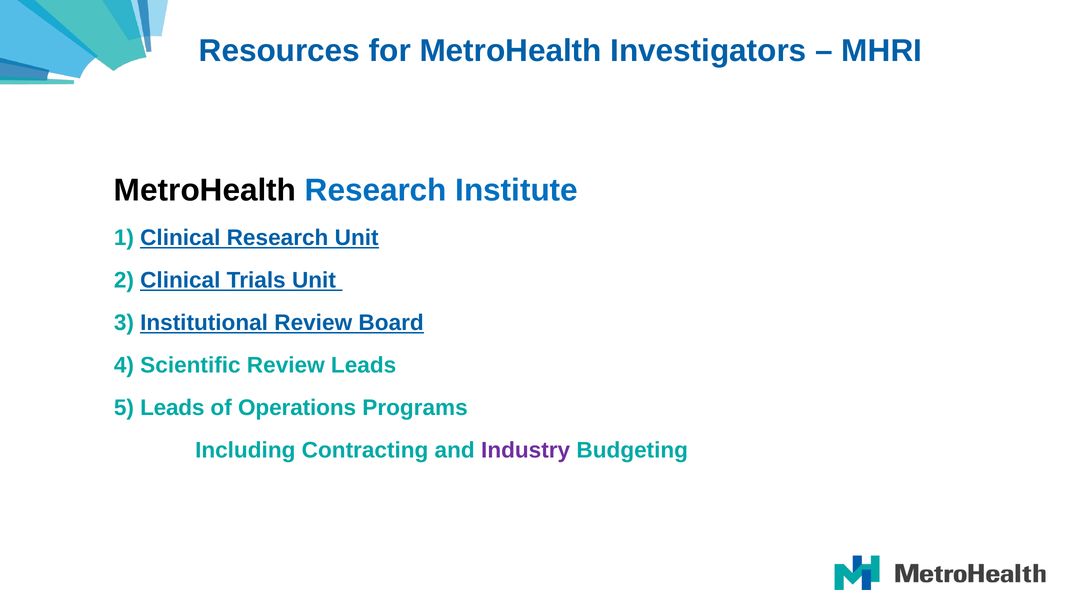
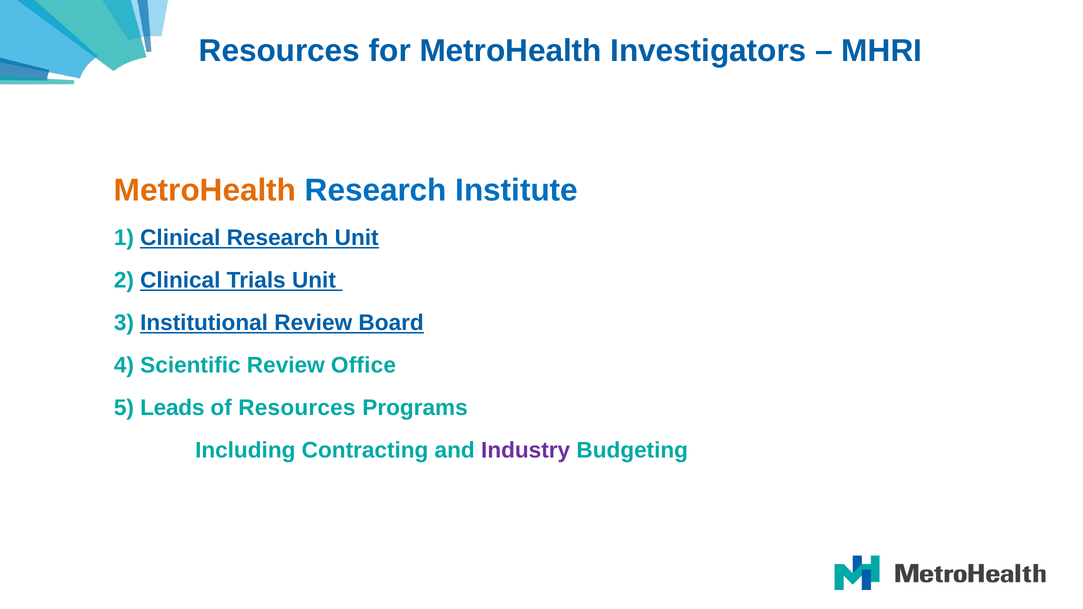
MetroHealth at (205, 191) colour: black -> orange
Review Leads: Leads -> Office
of Operations: Operations -> Resources
